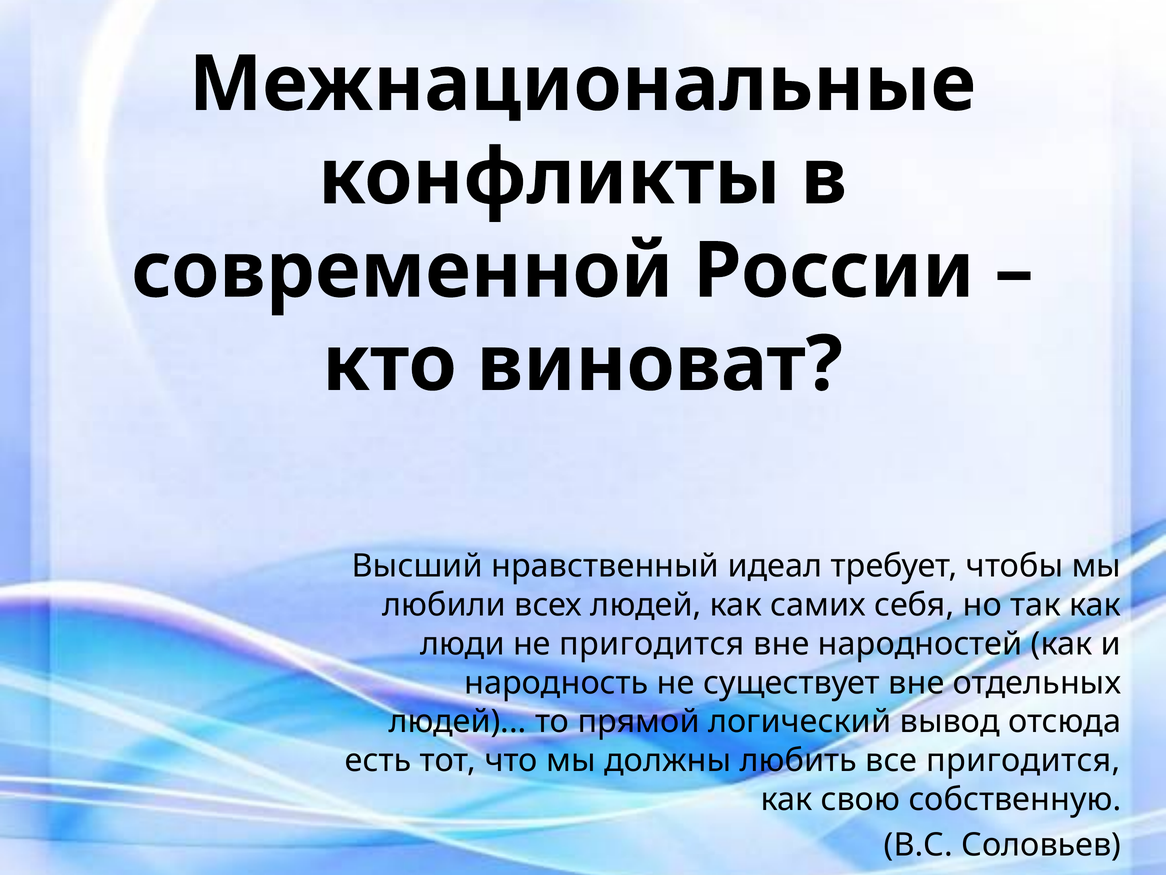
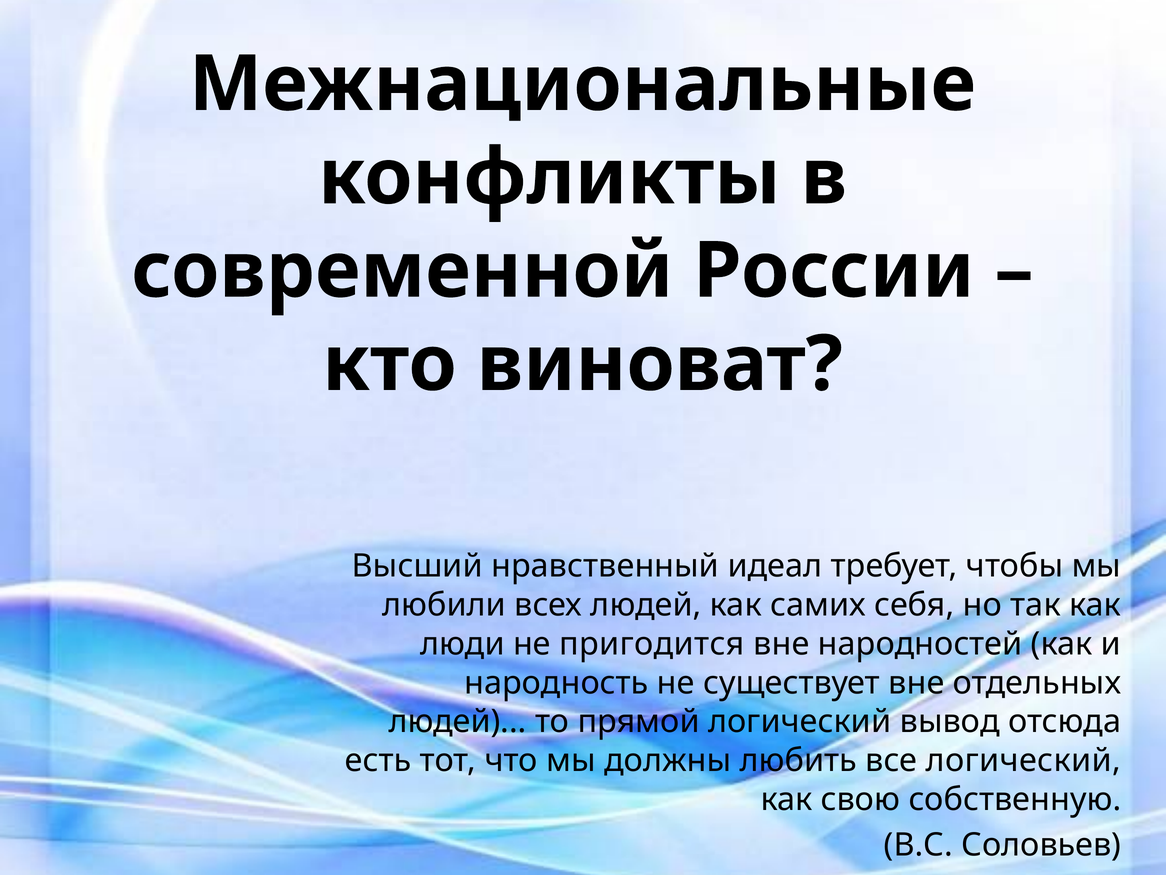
все пригодится: пригодится -> логический
